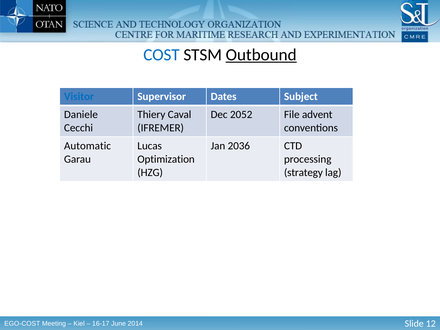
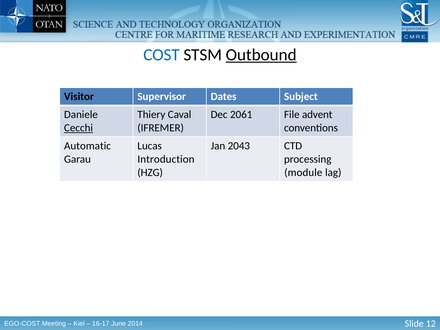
Visitor colour: blue -> black
2052: 2052 -> 2061
Cecchi underline: none -> present
2036: 2036 -> 2043
Optimization: Optimization -> Introduction
strategy: strategy -> module
